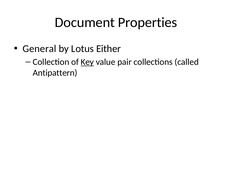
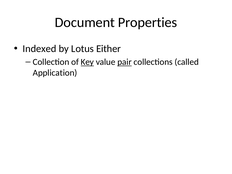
General: General -> Indexed
pair underline: none -> present
Antipattern: Antipattern -> Application
